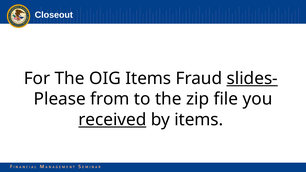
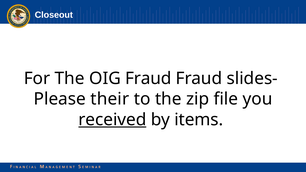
OIG Items: Items -> Fraud
slides- underline: present -> none
from: from -> their
